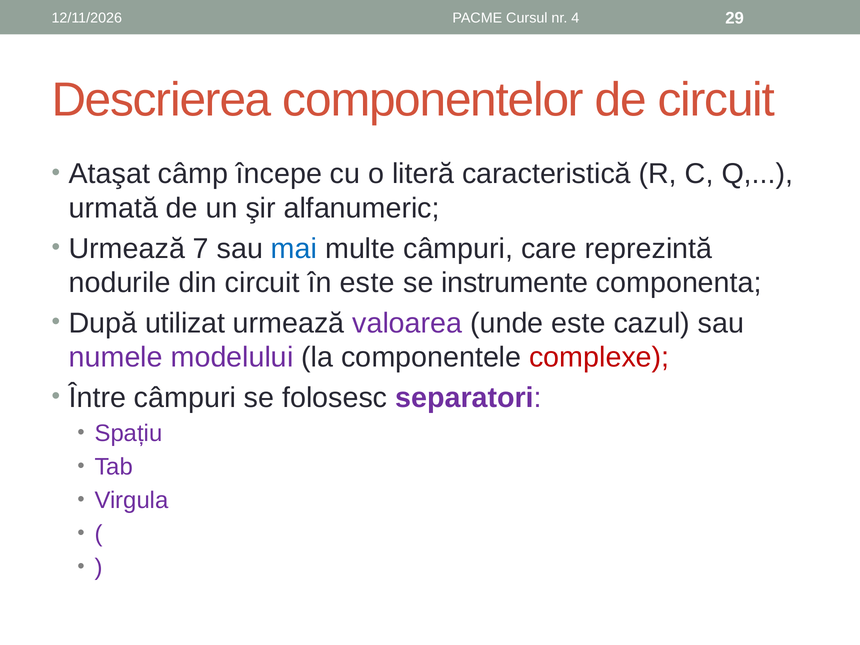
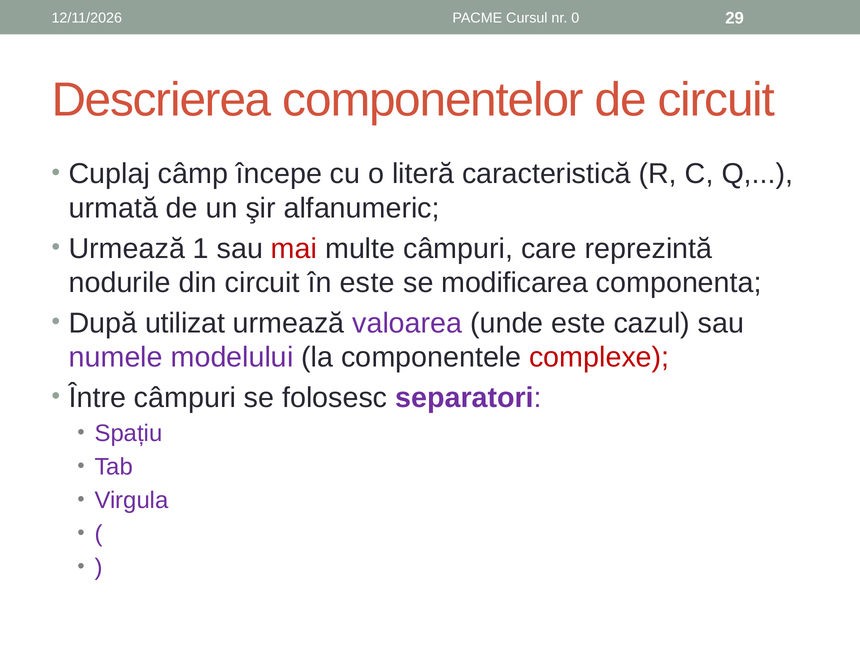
4: 4 -> 0
Ataşat: Ataşat -> Cuplaj
7: 7 -> 1
mai colour: blue -> red
instrumente: instrumente -> modificarea
